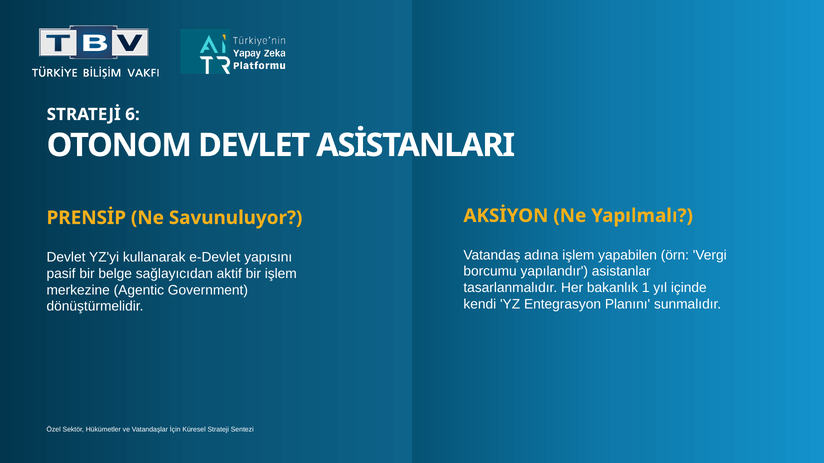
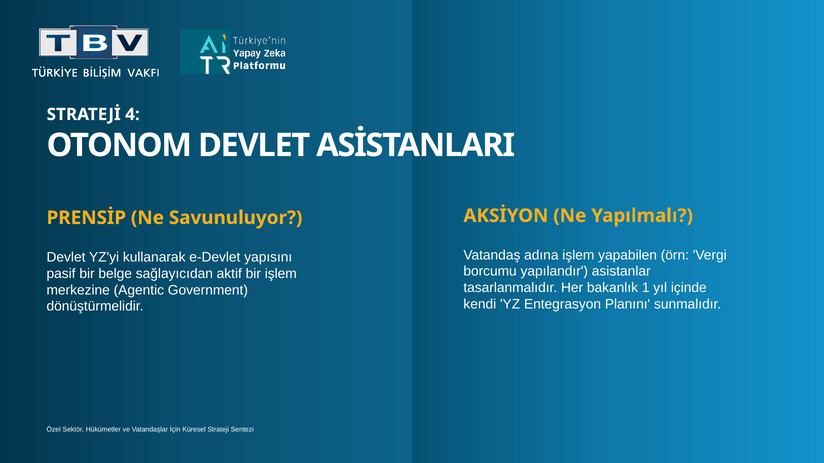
6: 6 -> 4
